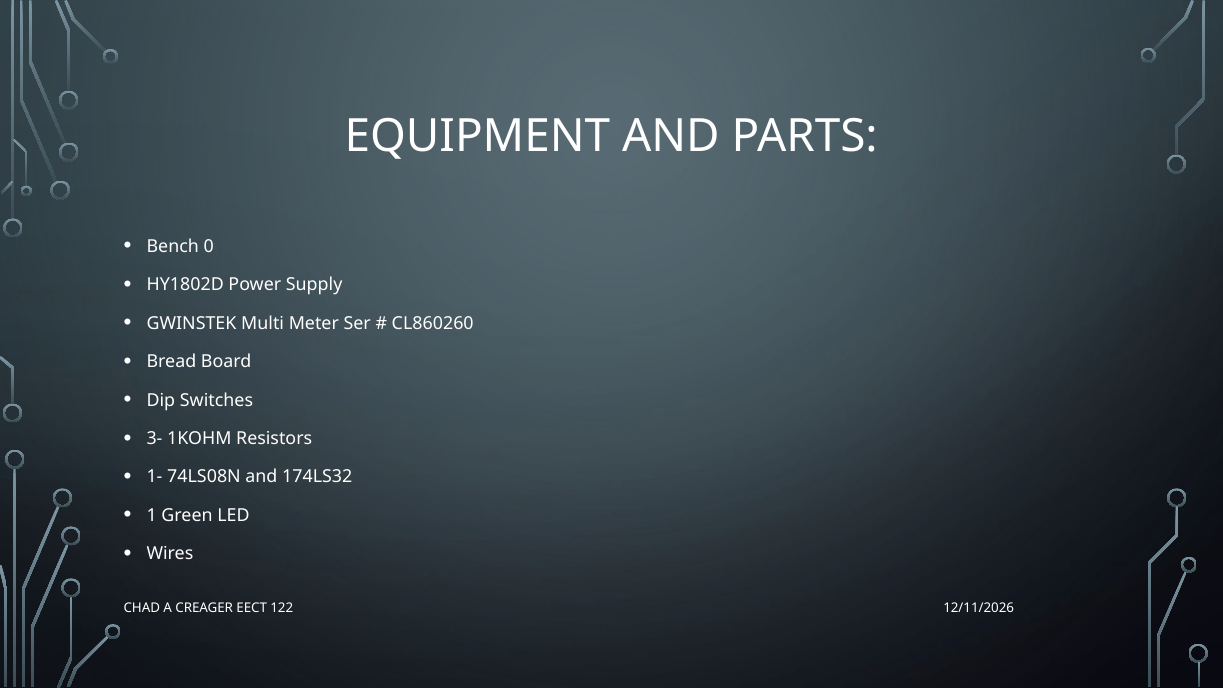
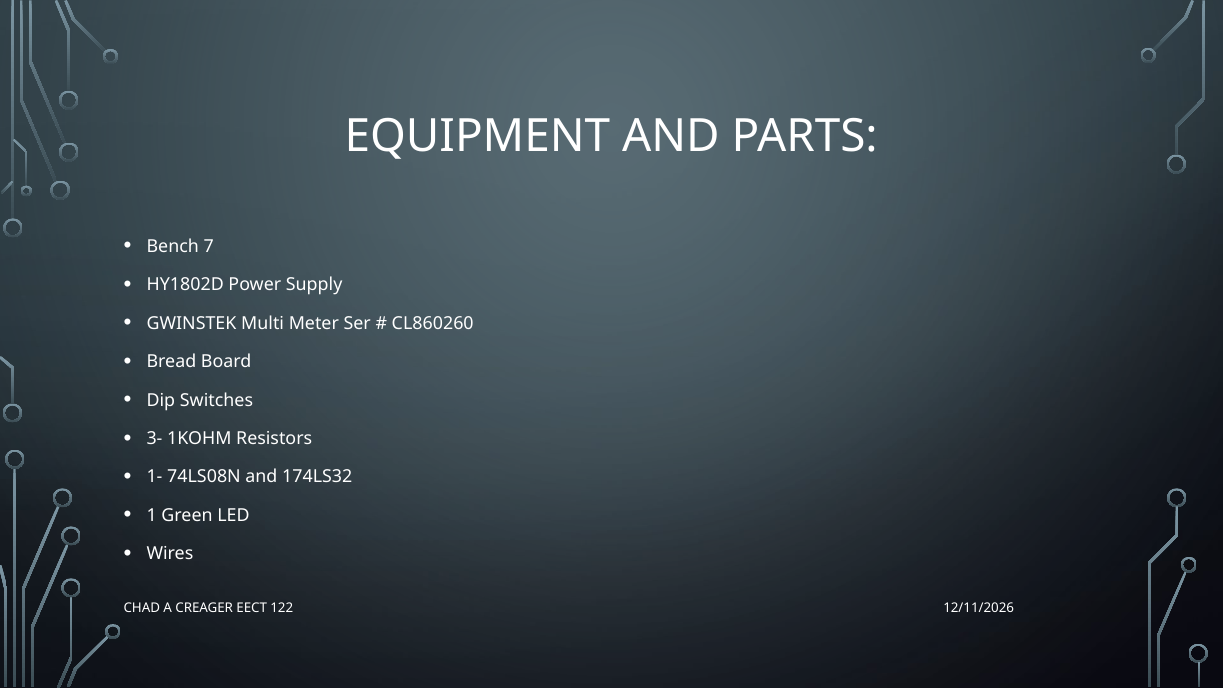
0: 0 -> 7
